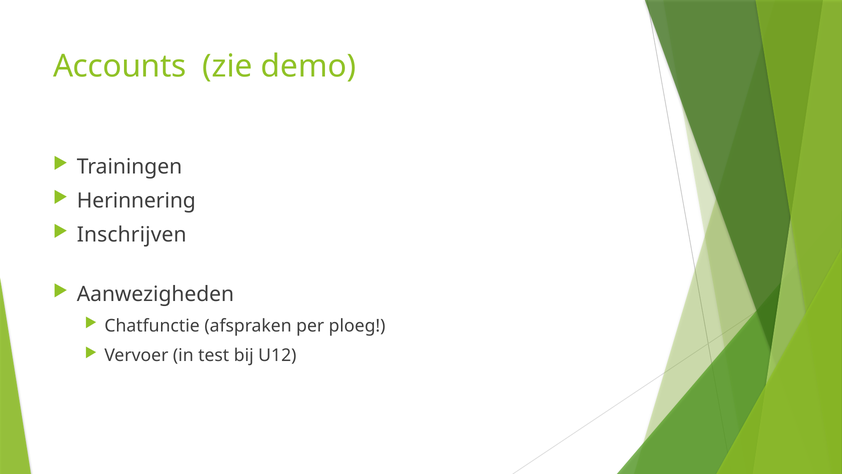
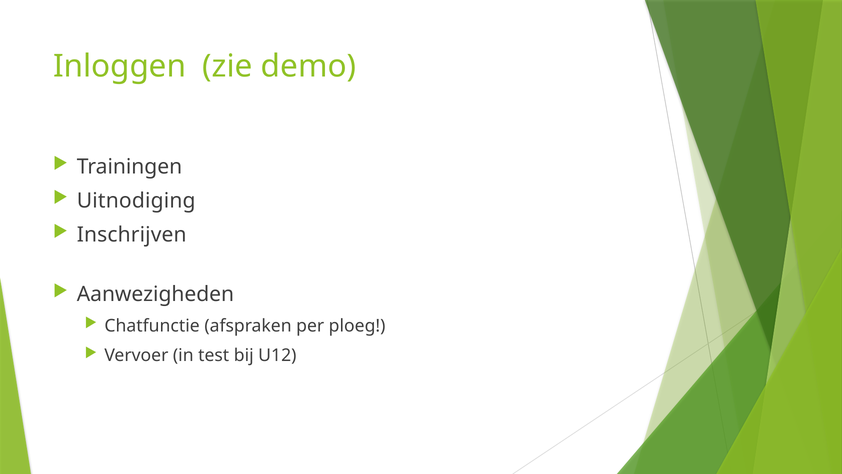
Accounts: Accounts -> Inloggen
Herinnering: Herinnering -> Uitnodiging
